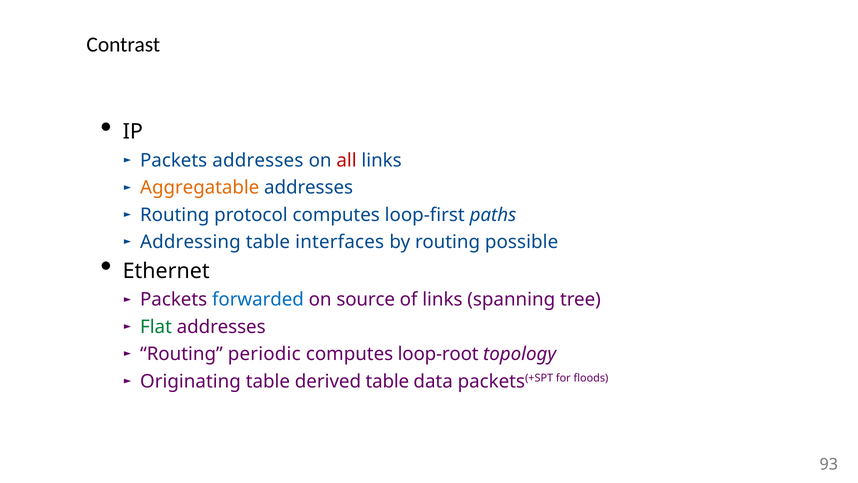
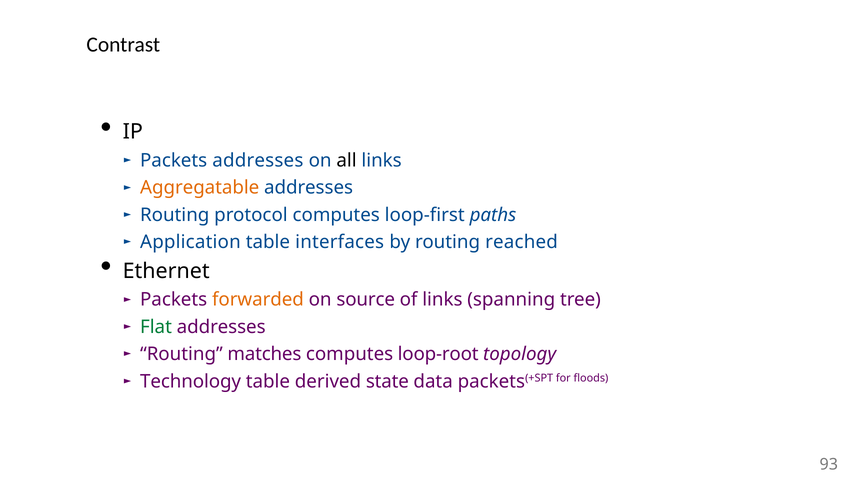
all colour: red -> black
Addressing: Addressing -> Application
possible: possible -> reached
forwarded colour: blue -> orange
periodic: periodic -> matches
Originating: Originating -> Technology
derived table: table -> state
